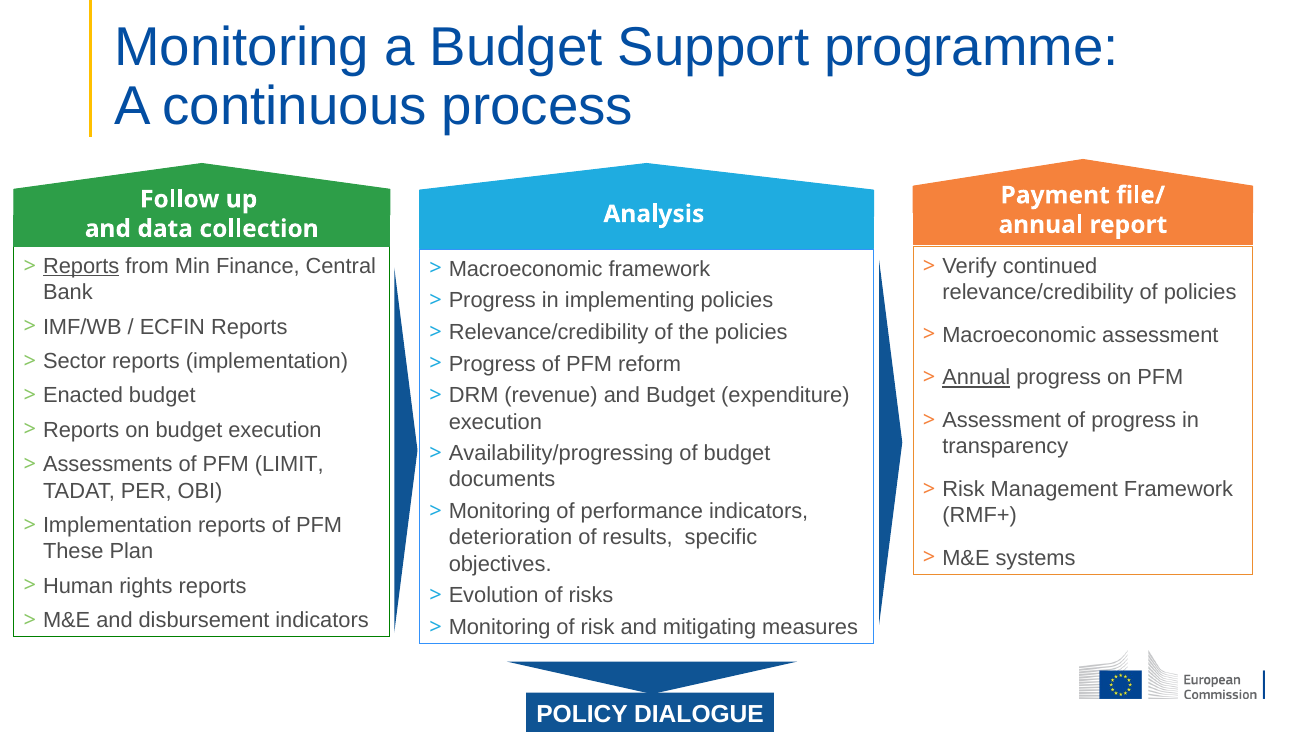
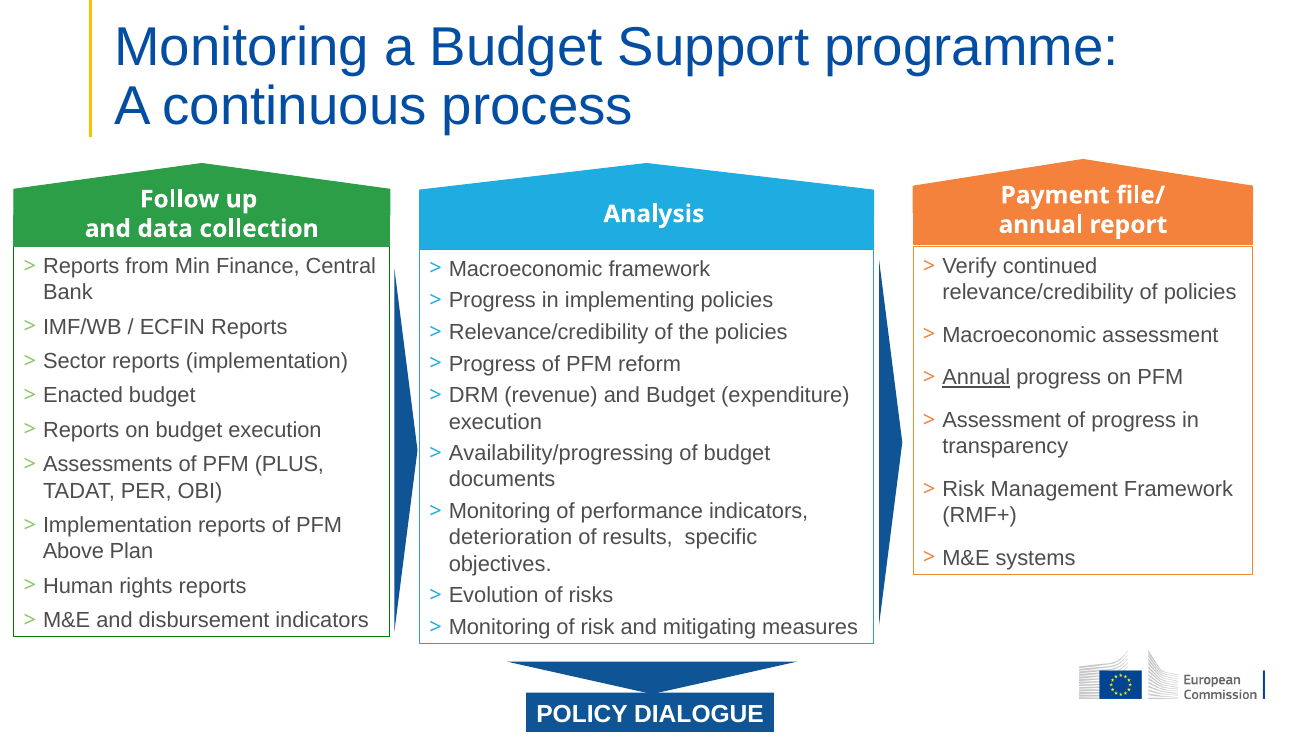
Reports at (81, 266) underline: present -> none
LIMIT: LIMIT -> PLUS
These: These -> Above
